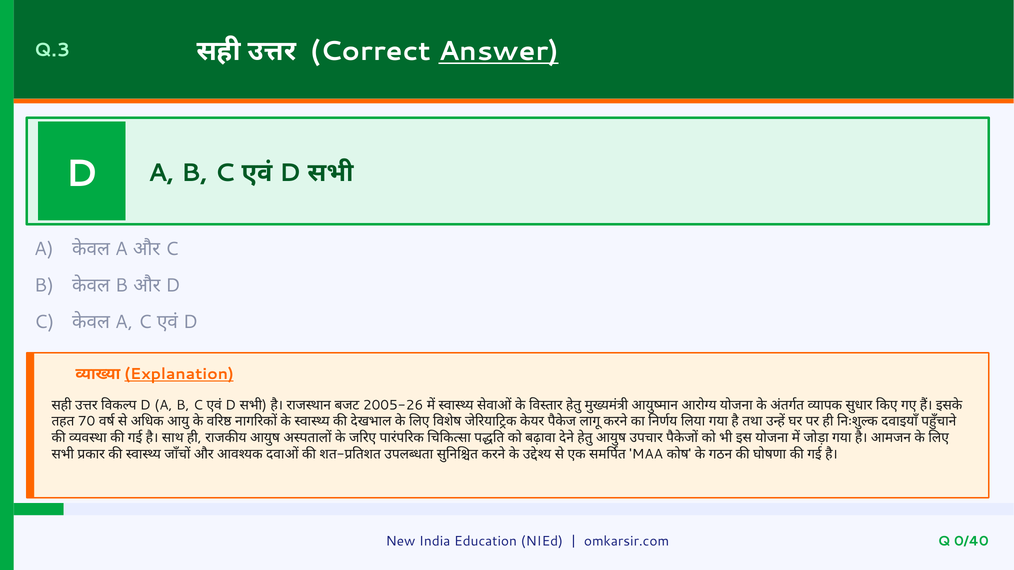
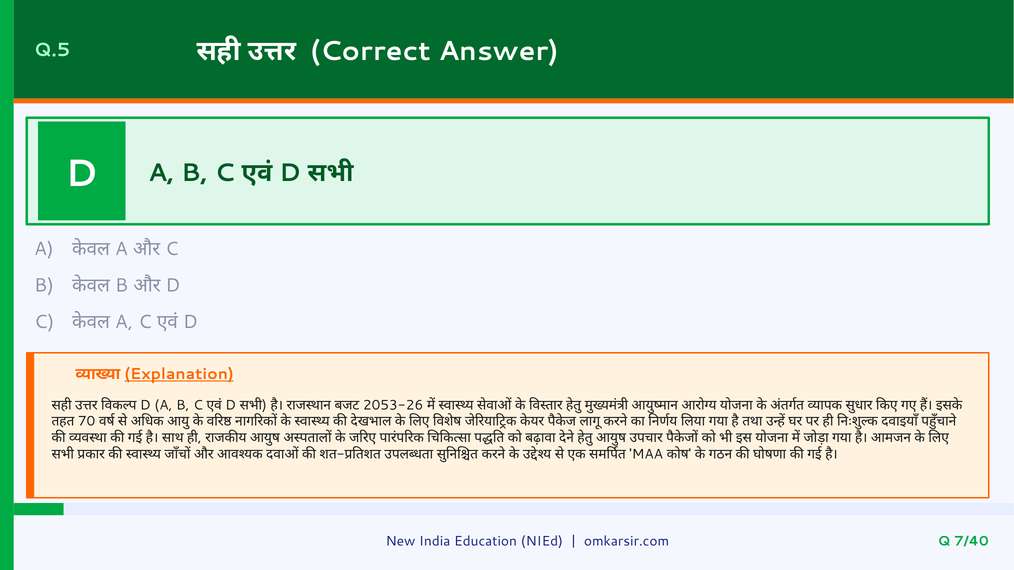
Q.3: Q.3 -> Q.5
Answer underline: present -> none
2005-26: 2005-26 -> 2053-26
0/40: 0/40 -> 7/40
